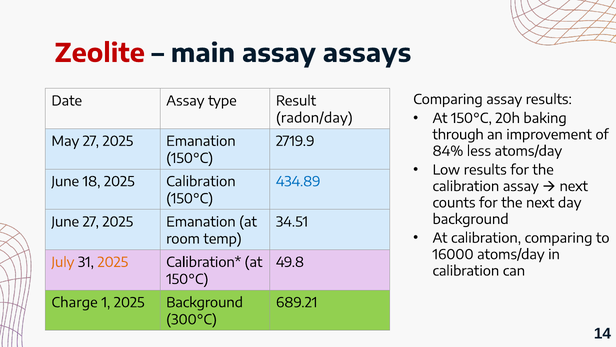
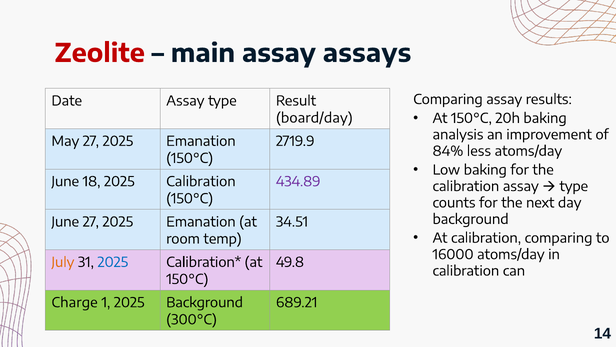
radon/day: radon/day -> board/day
through: through -> analysis
Low results: results -> baking
434.89 colour: blue -> purple
next at (574, 186): next -> type
2025 at (113, 262) colour: orange -> blue
